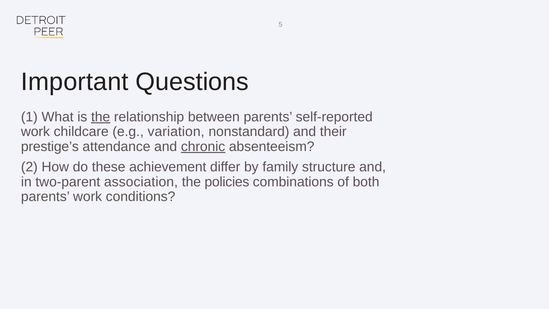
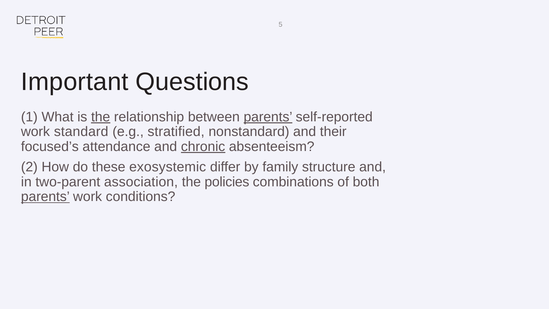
parents at (268, 117) underline: none -> present
childcare: childcare -> standard
variation: variation -> stratified
prestige’s: prestige’s -> focused’s
achievement: achievement -> exosystemic
parents at (45, 197) underline: none -> present
